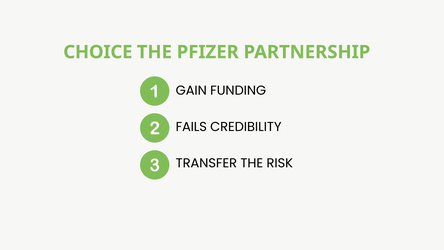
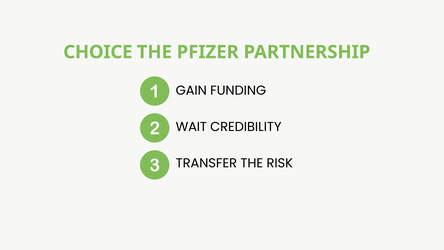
FAILS: FAILS -> WAIT
